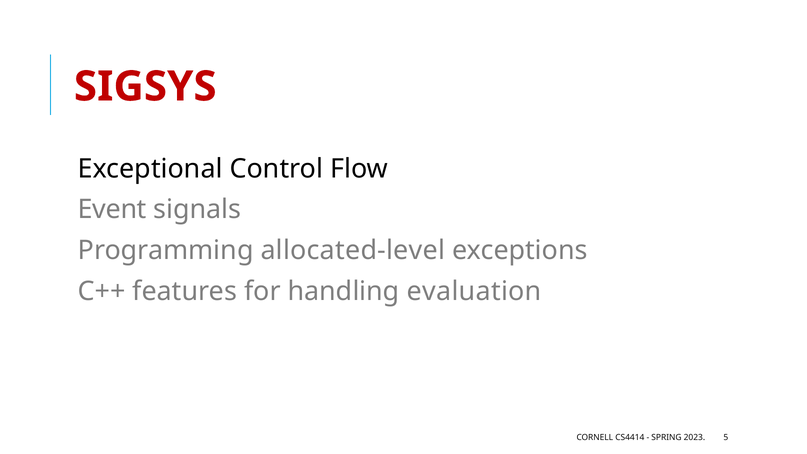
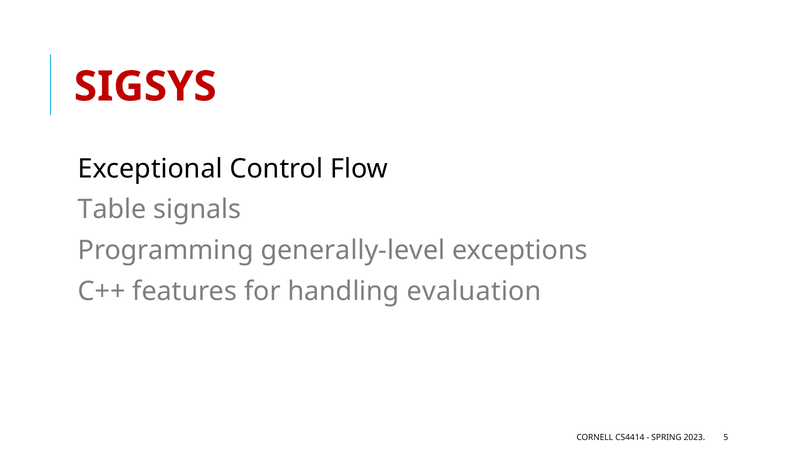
Event: Event -> Table
allocated-level: allocated-level -> generally-level
